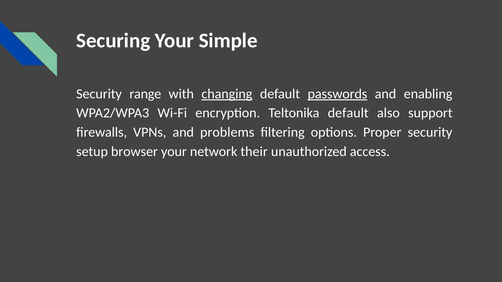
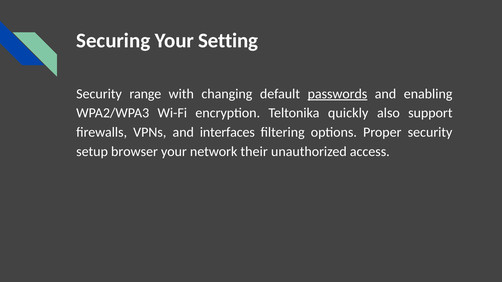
Simple: Simple -> Setting
changing underline: present -> none
Teltonika default: default -> quickly
problems: problems -> interfaces
